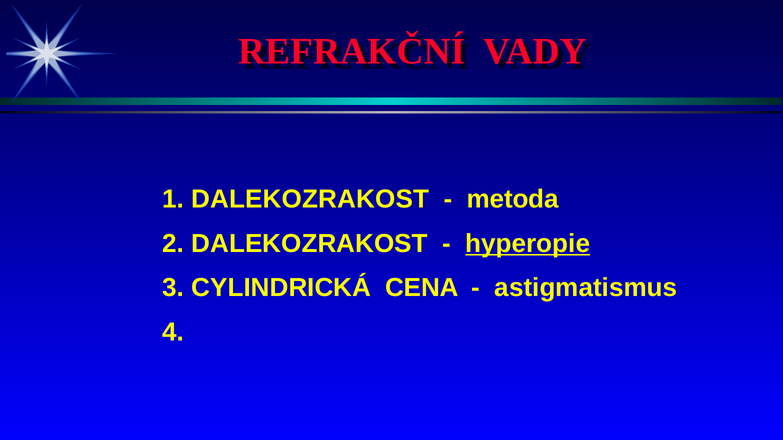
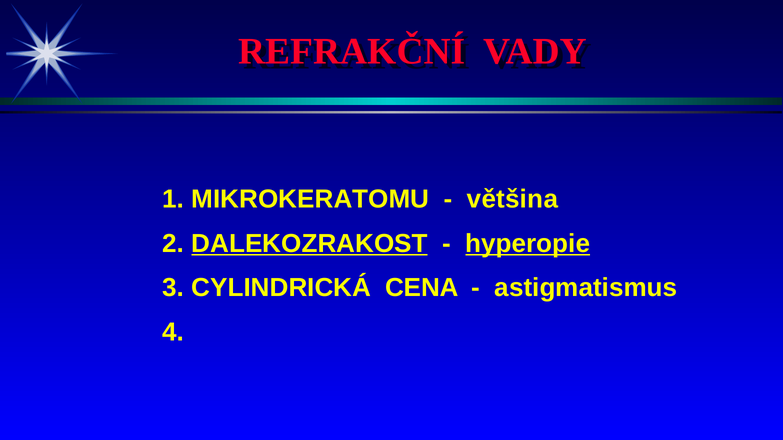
1 DALEKOZRAKOST: DALEKOZRAKOST -> MIKROKERATOMU
metoda: metoda -> většina
DALEKOZRAKOST at (310, 244) underline: none -> present
